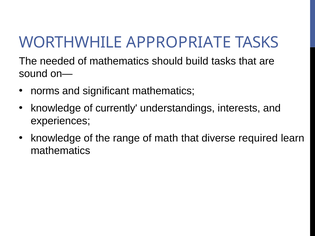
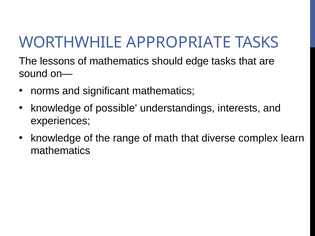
needed: needed -> lessons
build: build -> edge
currently: currently -> possible
required: required -> complex
